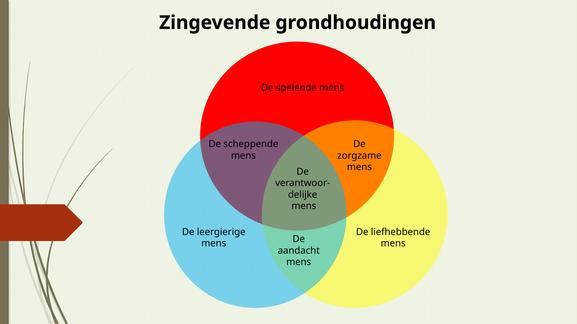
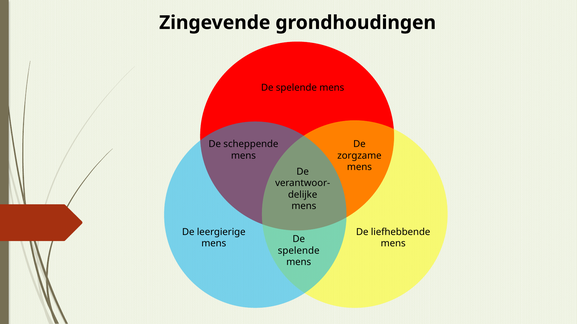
aandacht at (299, 251): aandacht -> spelende
